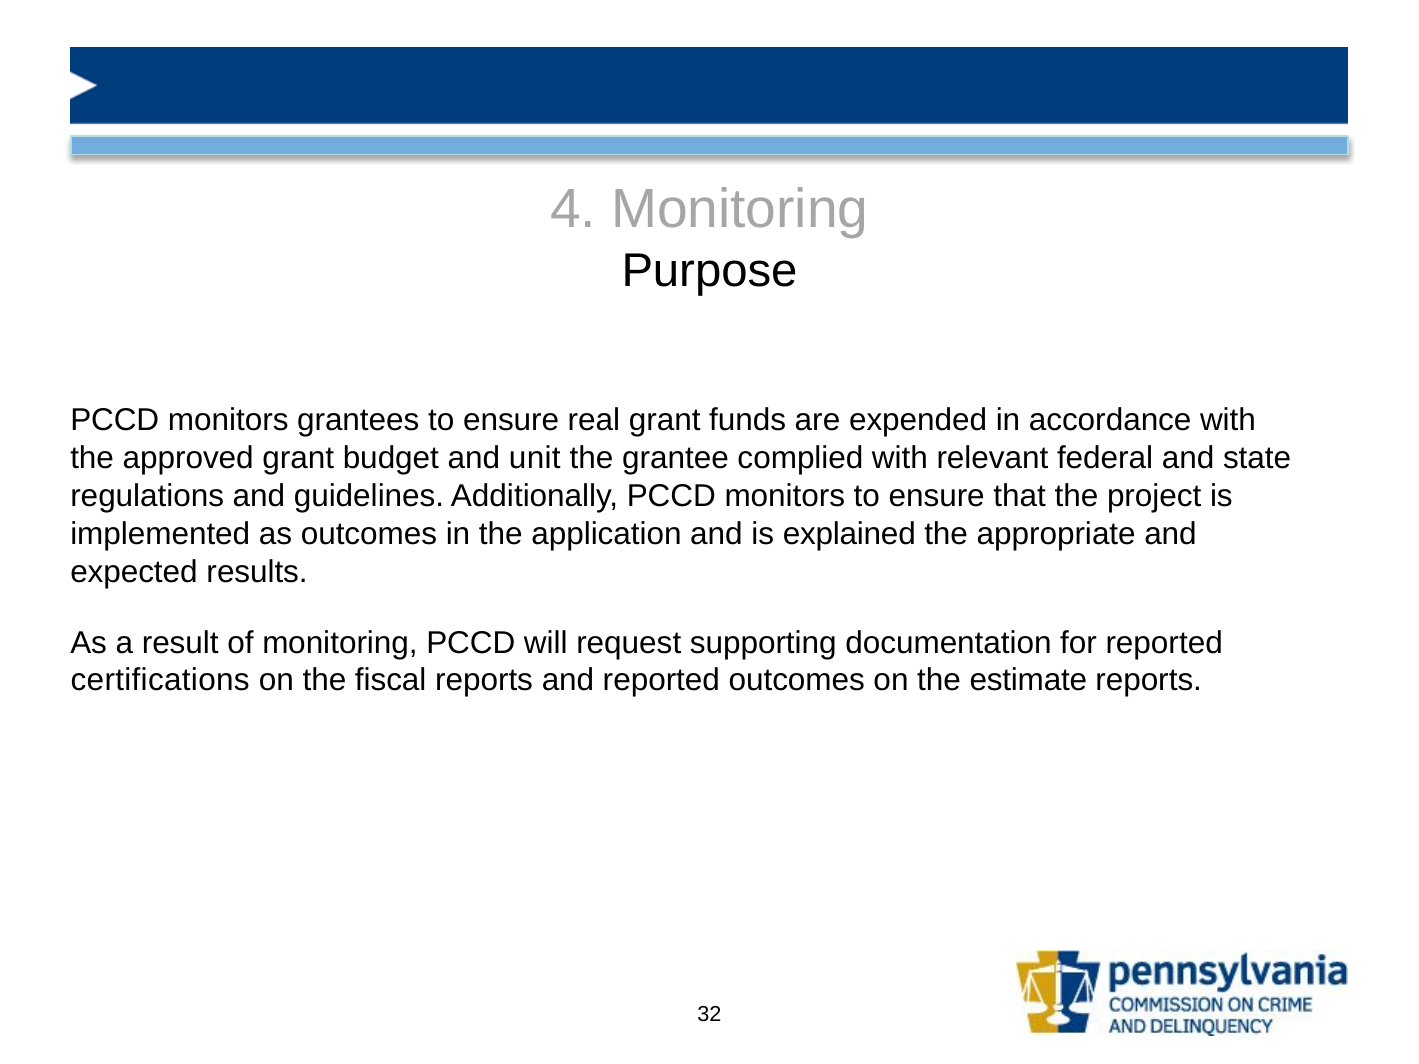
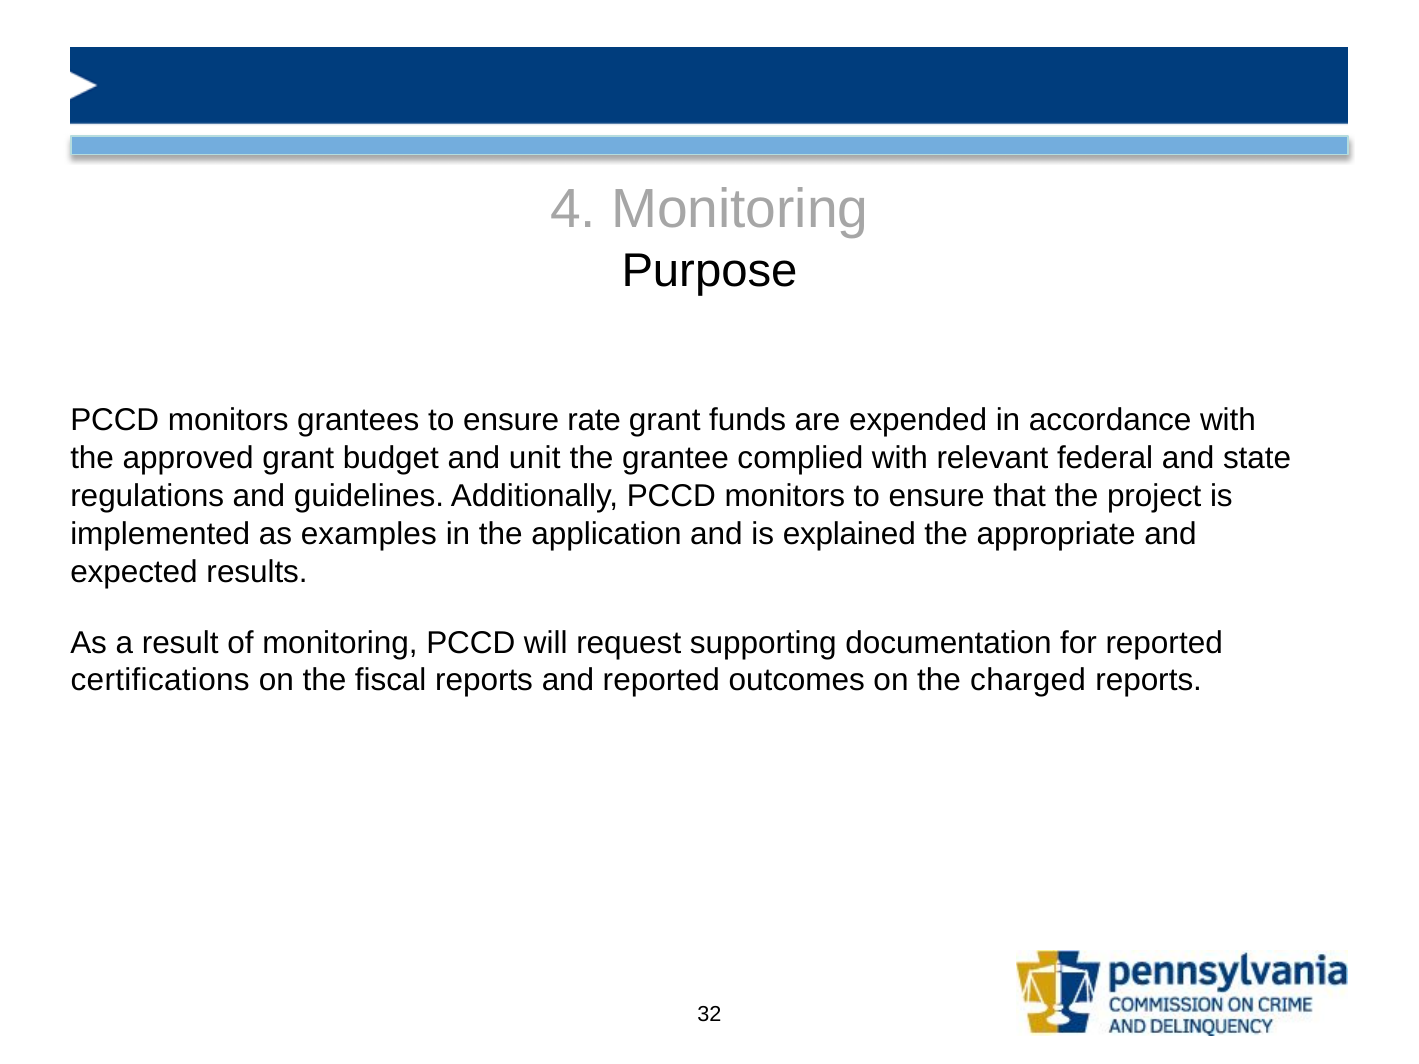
real: real -> rate
as outcomes: outcomes -> examples
estimate: estimate -> charged
